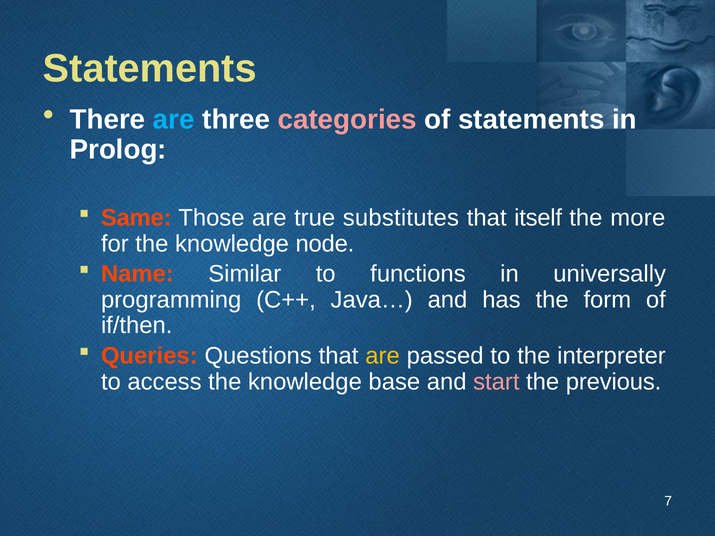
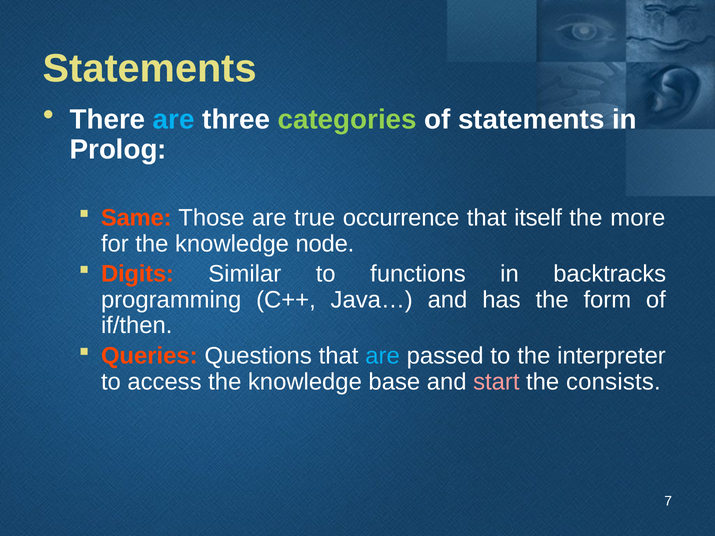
categories colour: pink -> light green
substitutes: substitutes -> occurrence
Name: Name -> Digits
universally: universally -> backtracks
are at (383, 356) colour: yellow -> light blue
previous: previous -> consists
